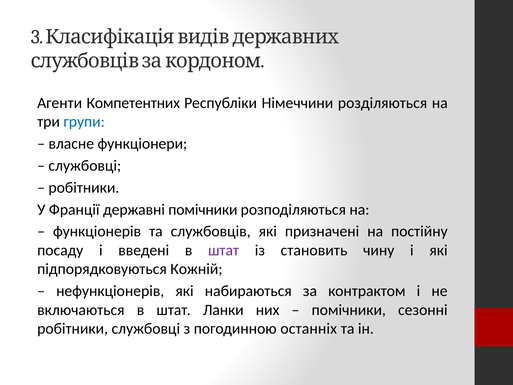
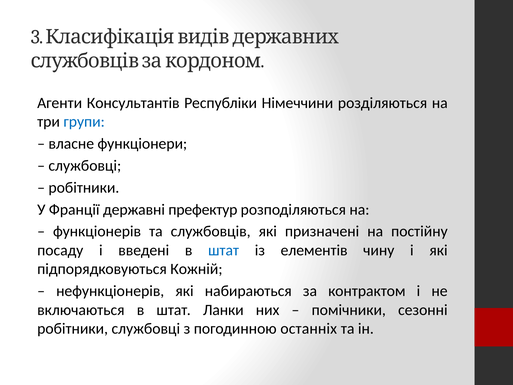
Компетентних: Компетентних -> Консультантів
державні помічники: помічники -> префектур
штат at (224, 250) colour: purple -> blue
становить: становить -> елементів
